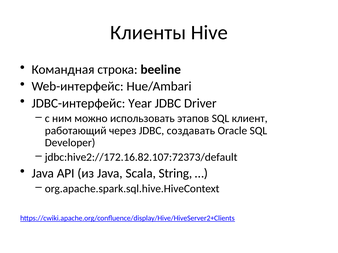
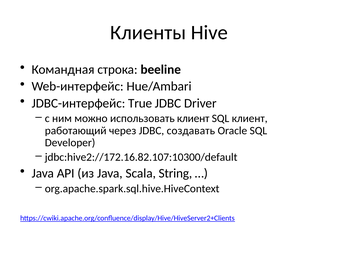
Year: Year -> True
использовать этапов: этапов -> клиент
jdbc:hive2://172.16.82.107:72373/default: jdbc:hive2://172.16.82.107:72373/default -> jdbc:hive2://172.16.82.107:10300/default
